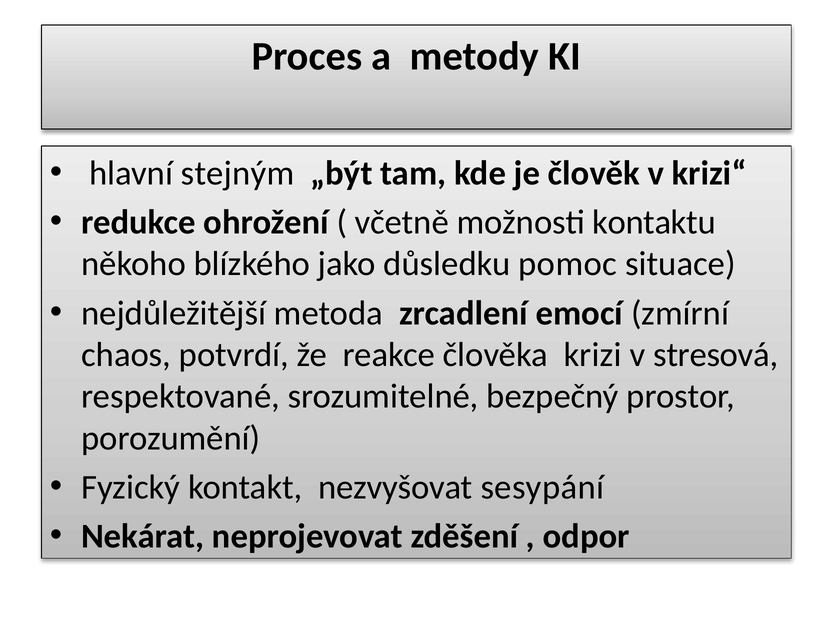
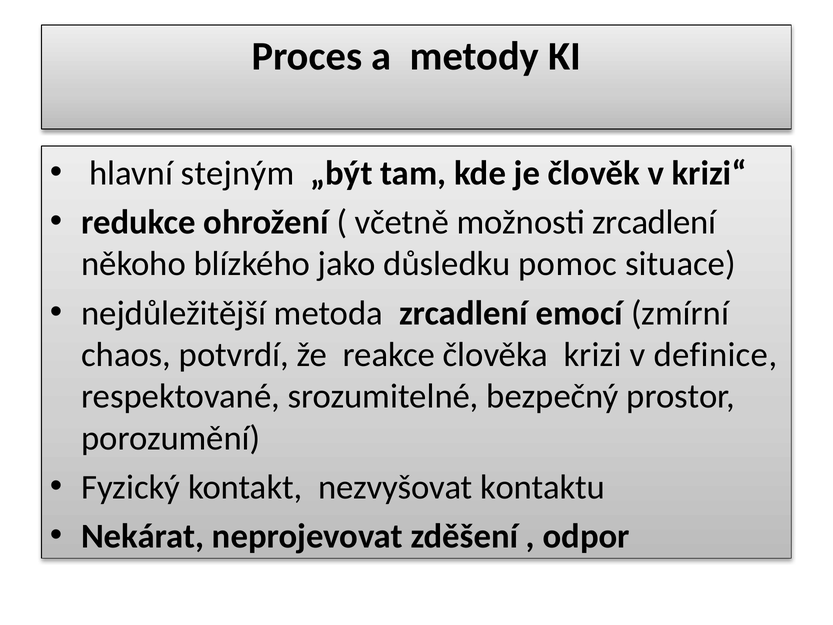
možnosti kontaktu: kontaktu -> zrcadlení
stresová: stresová -> definice
sesypání: sesypání -> kontaktu
